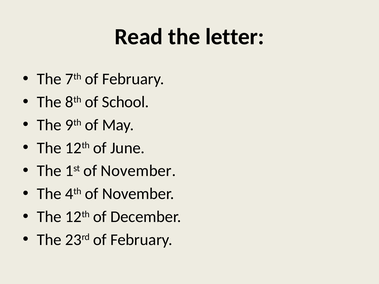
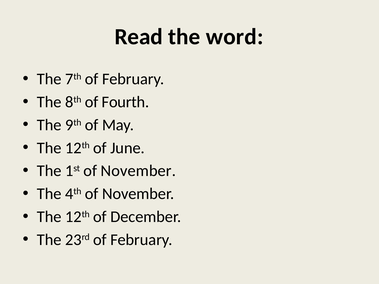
letter: letter -> word
School: School -> Fourth
